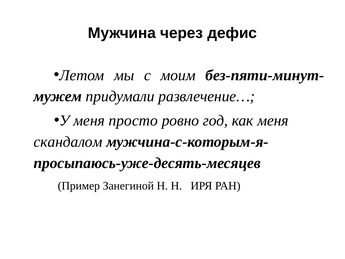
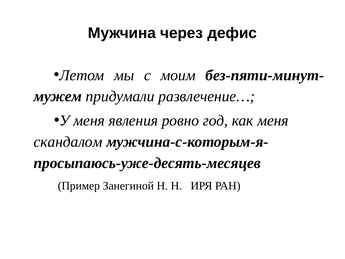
просто: просто -> явления
